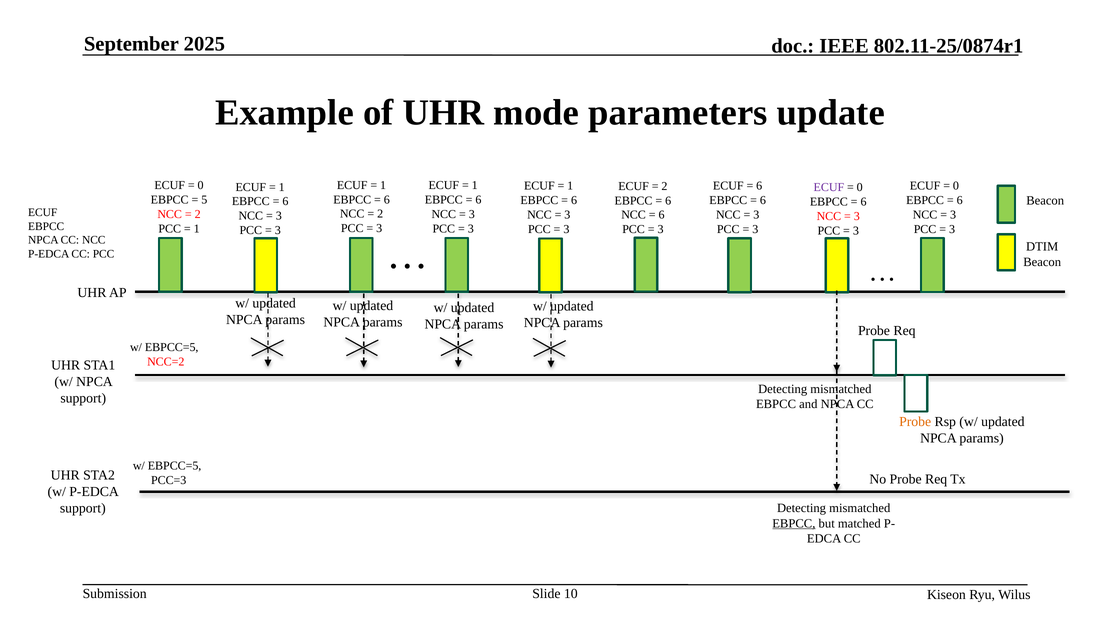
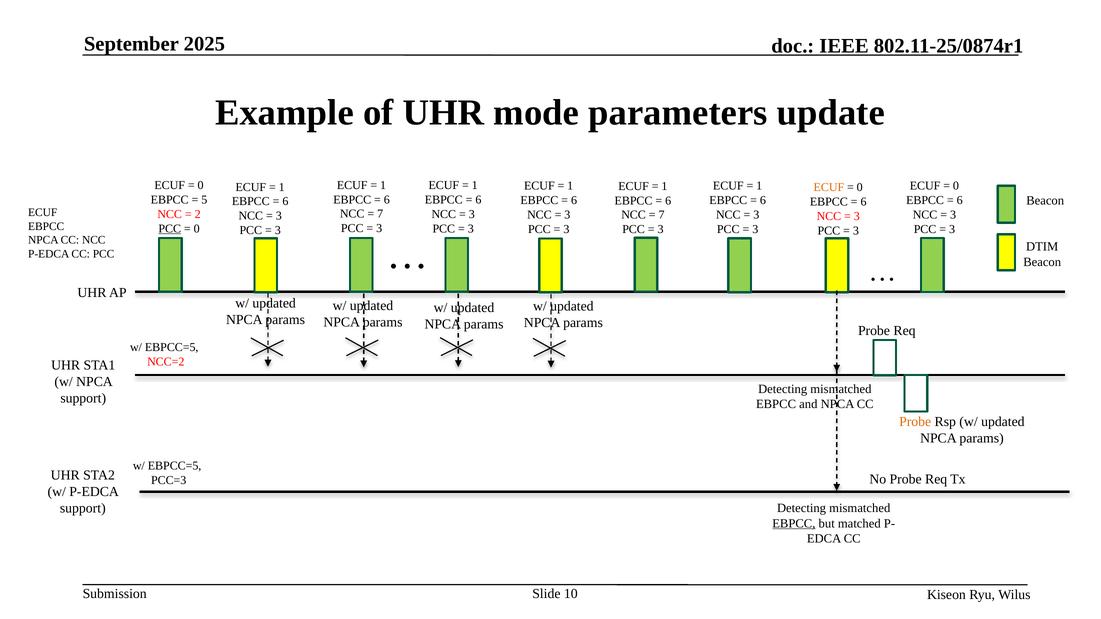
6 at (759, 186): 6 -> 1
2 at (664, 186): 2 -> 1
ECUF at (829, 188) colour: purple -> orange
2 at (380, 214): 2 -> 7
6 at (662, 215): 6 -> 7
PCC at (170, 229) underline: none -> present
1 at (197, 229): 1 -> 0
